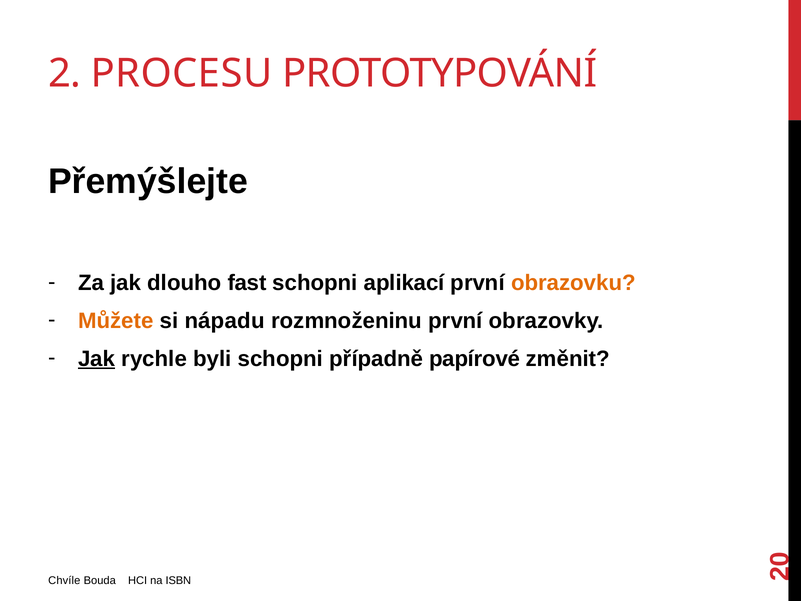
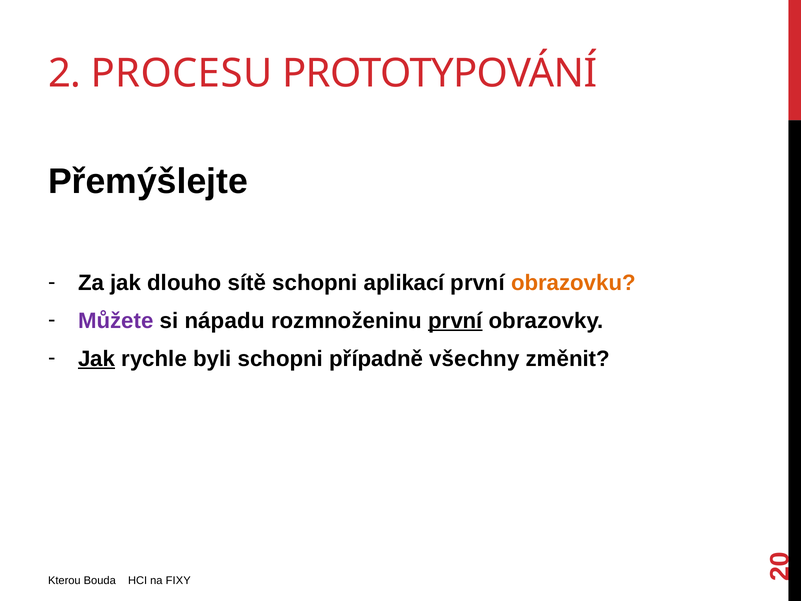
fast: fast -> sítě
Můžete colour: orange -> purple
první at (455, 321) underline: none -> present
papírové: papírové -> všechny
Chvíle: Chvíle -> Kterou
ISBN: ISBN -> FIXY
